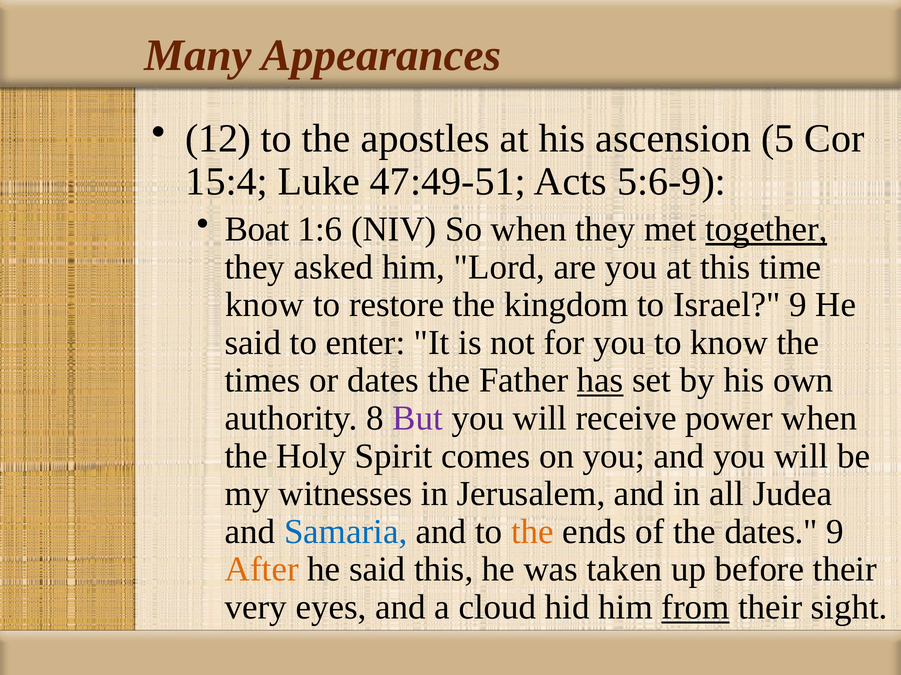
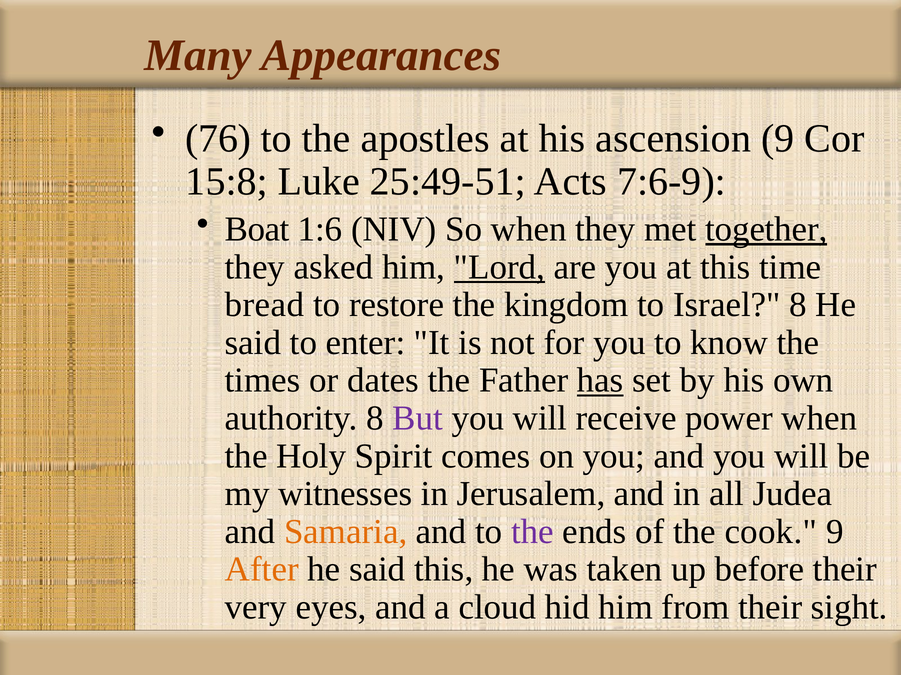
12: 12 -> 76
ascension 5: 5 -> 9
15:4: 15:4 -> 15:8
47:49-51: 47:49-51 -> 25:49-51
5:6-9: 5:6-9 -> 7:6-9
Lord underline: none -> present
know at (265, 305): know -> bread
Israel 9: 9 -> 8
Samaria colour: blue -> orange
the at (532, 532) colour: orange -> purple
the dates: dates -> cook
from underline: present -> none
